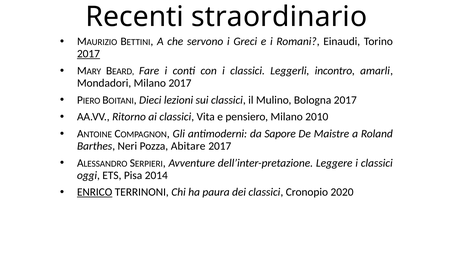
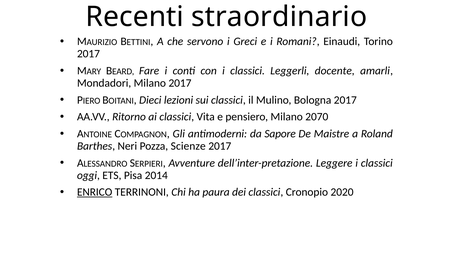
2017 at (88, 54) underline: present -> none
incontro: incontro -> docente
2010: 2010 -> 2070
Abitare: Abitare -> Scienze
